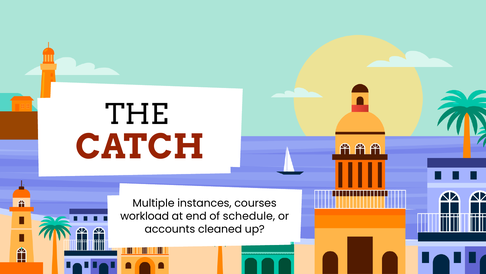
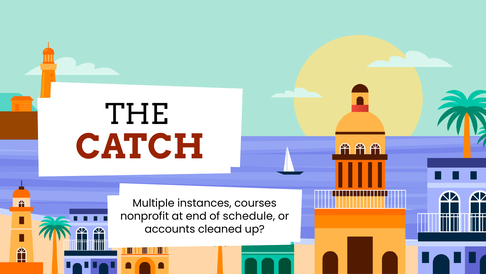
workload: workload -> nonprofit
